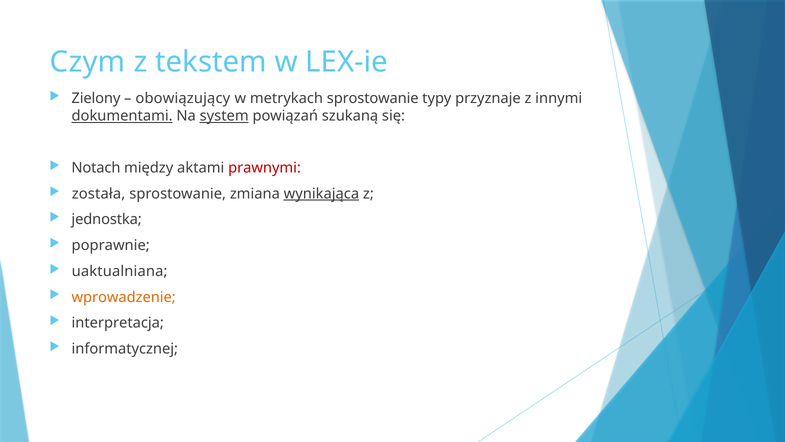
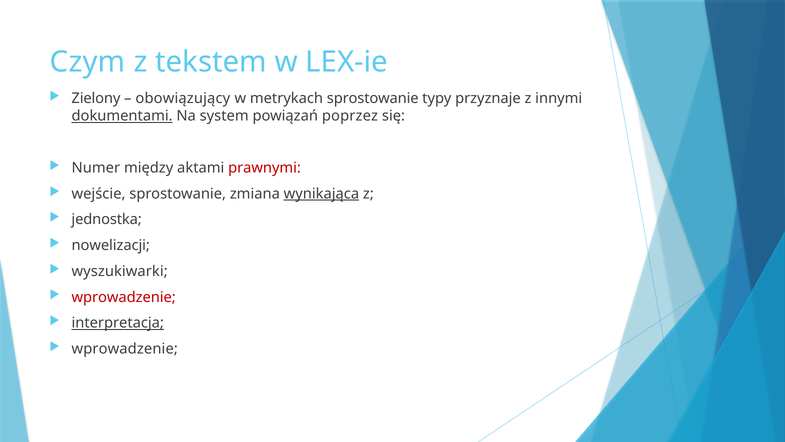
system underline: present -> none
szukaną: szukaną -> poprzez
Notach: Notach -> Numer
została: została -> wejście
poprawnie: poprawnie -> nowelizacji
uaktualniana: uaktualniana -> wyszukiwarki
wprowadzenie at (124, 297) colour: orange -> red
interpretacja underline: none -> present
informatycznej at (125, 349): informatycznej -> wprowadzenie
